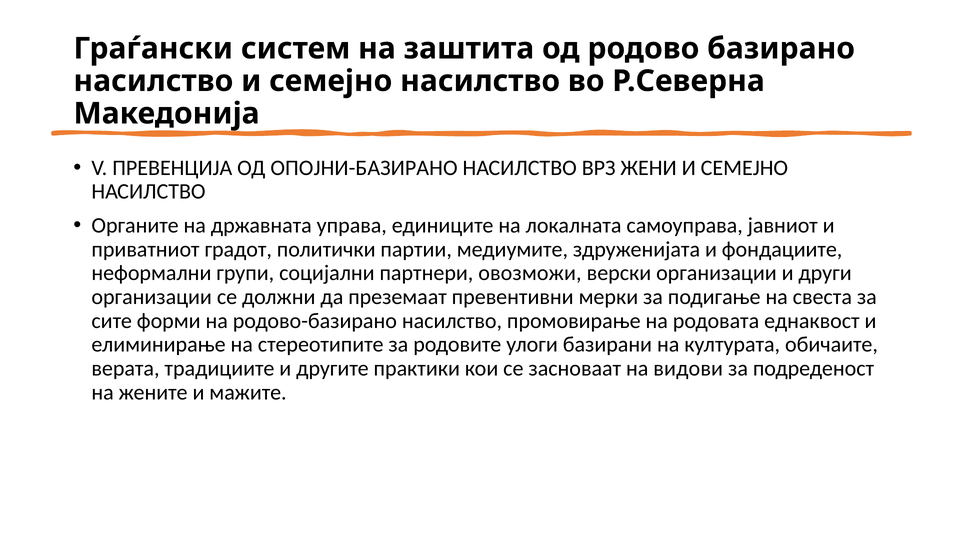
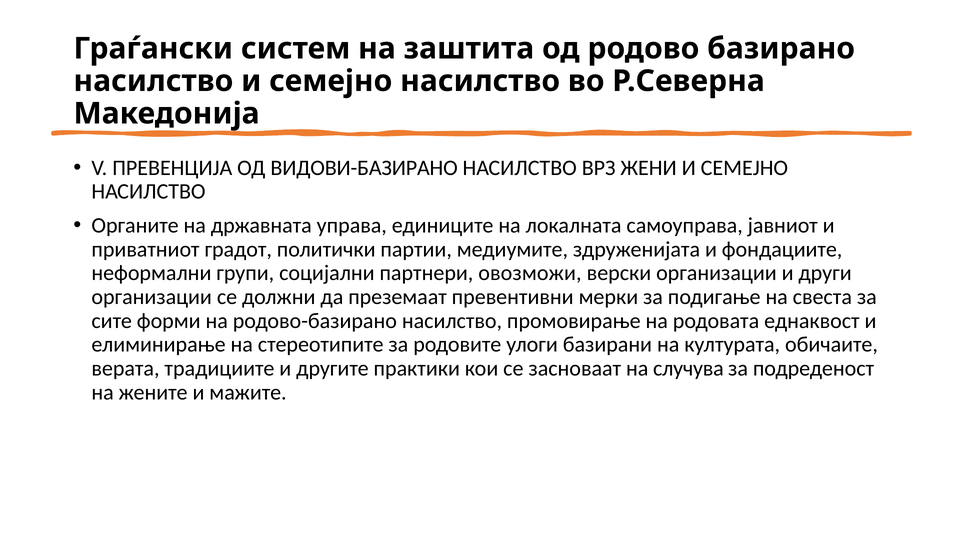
ОПОЈНИ-БАЗИРАНО: ОПОЈНИ-БАЗИРАНО -> ВИДОВИ-БАЗИРАНО
видови: видови -> случува
